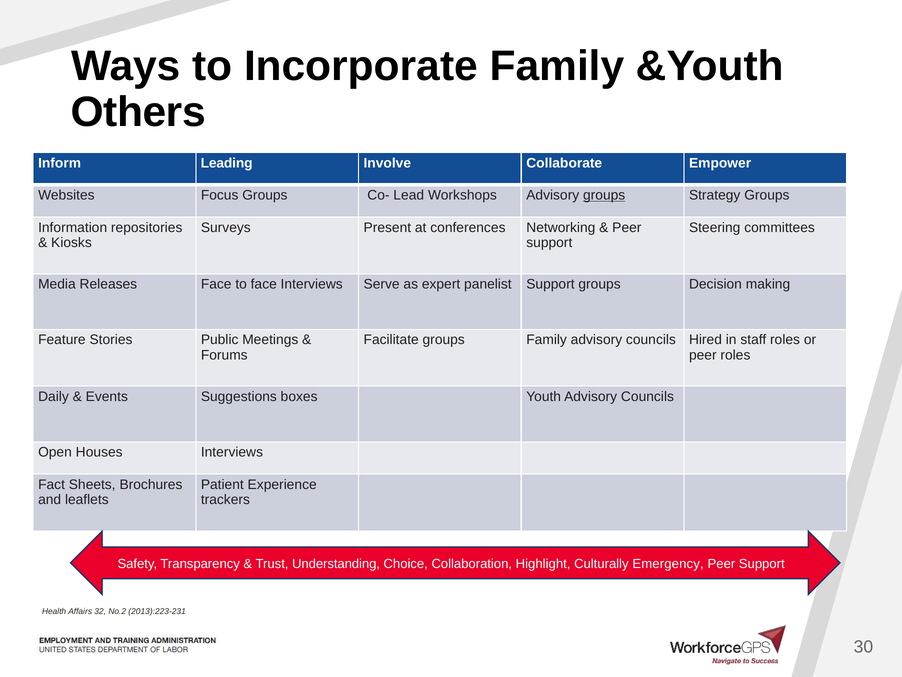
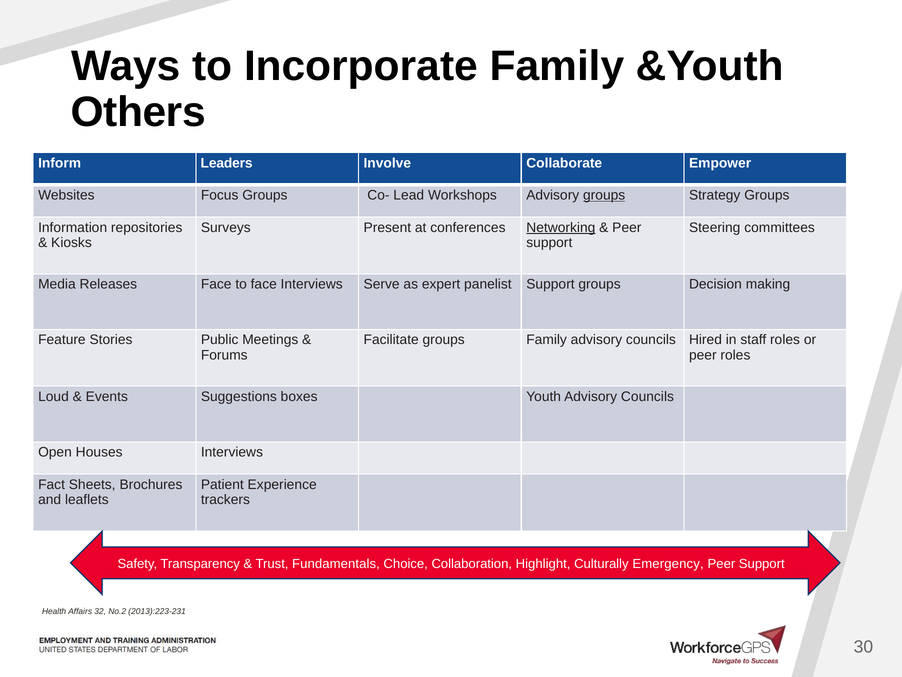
Leading: Leading -> Leaders
Networking underline: none -> present
Daily: Daily -> Loud
Understanding: Understanding -> Fundamentals
